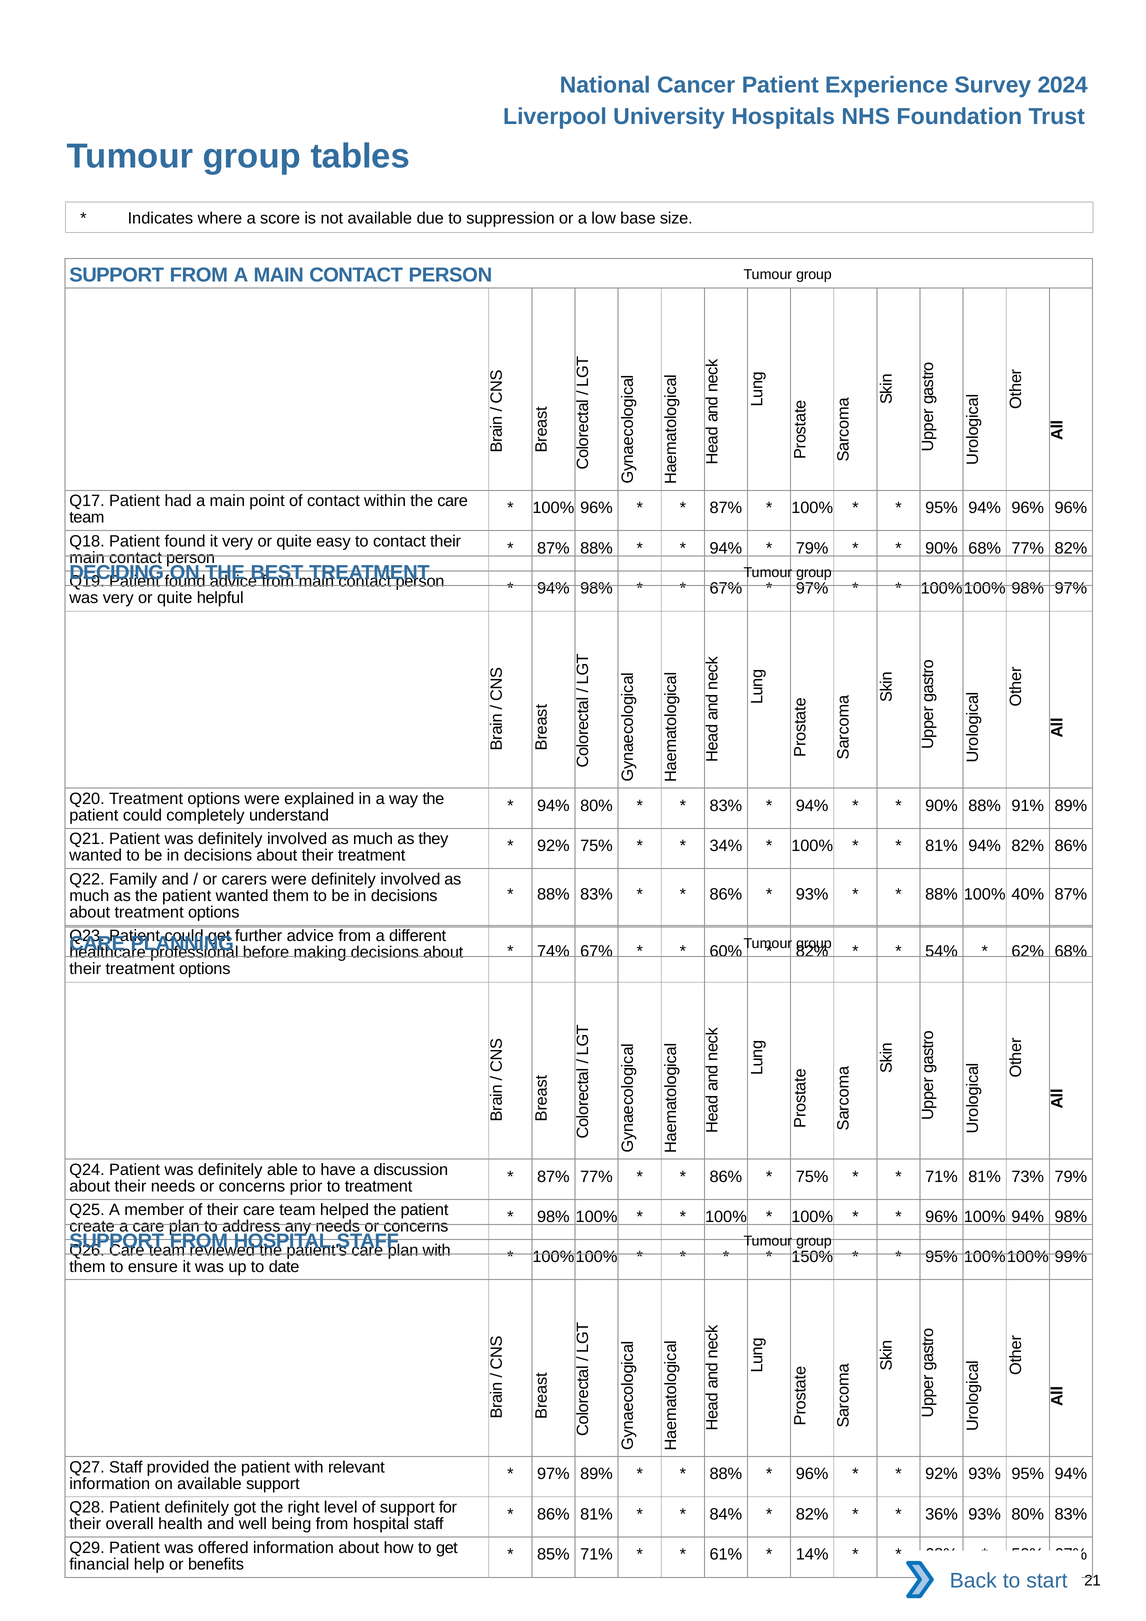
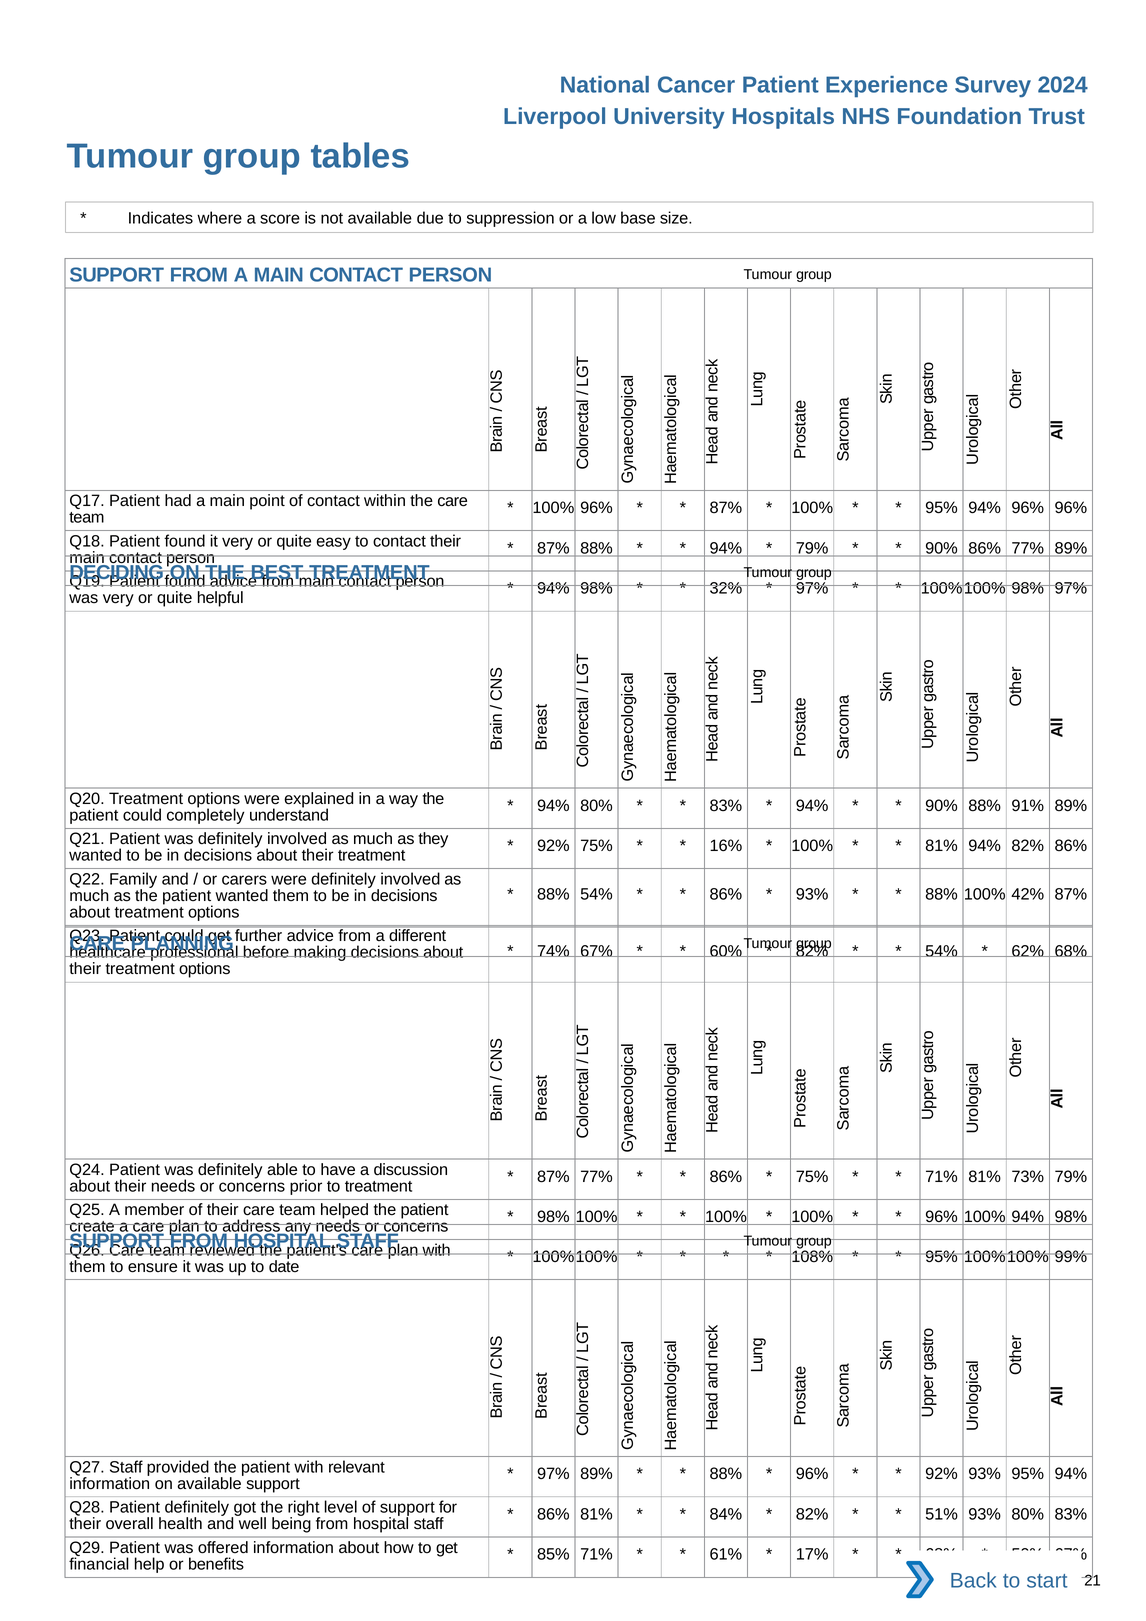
90% 68%: 68% -> 86%
77% 82%: 82% -> 89%
67% at (726, 589): 67% -> 32%
34%: 34% -> 16%
88% 83%: 83% -> 54%
40%: 40% -> 42%
150%: 150% -> 108%
36%: 36% -> 51%
14%: 14% -> 17%
